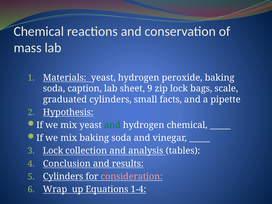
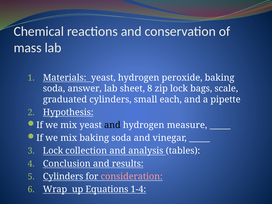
caption: caption -> answer
9: 9 -> 8
facts: facts -> each
and at (112, 125) colour: green -> black
hydrogen chemical: chemical -> measure
